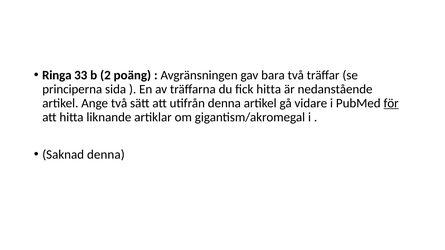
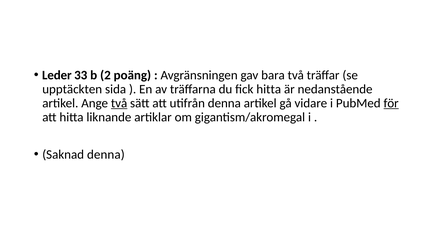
Ringa: Ringa -> Leder
principerna: principerna -> upptäckten
två at (119, 103) underline: none -> present
